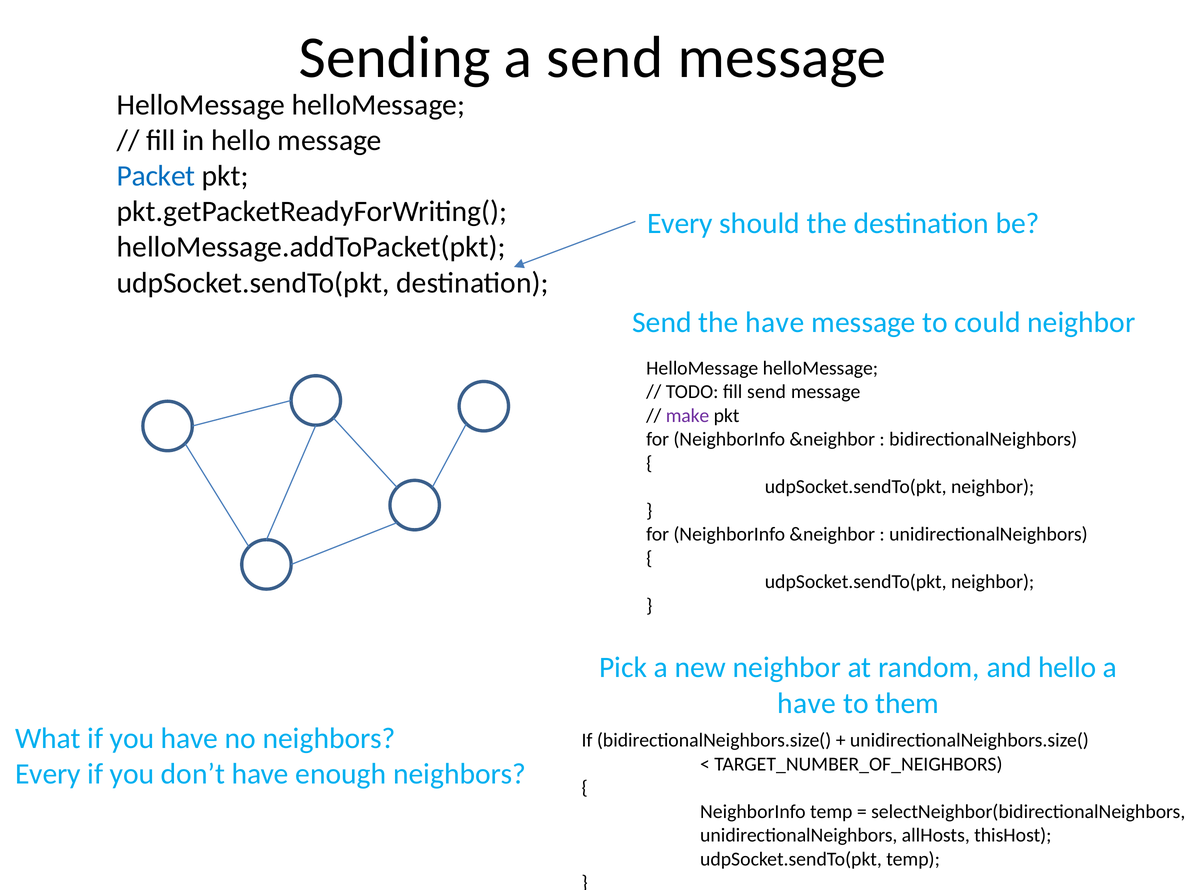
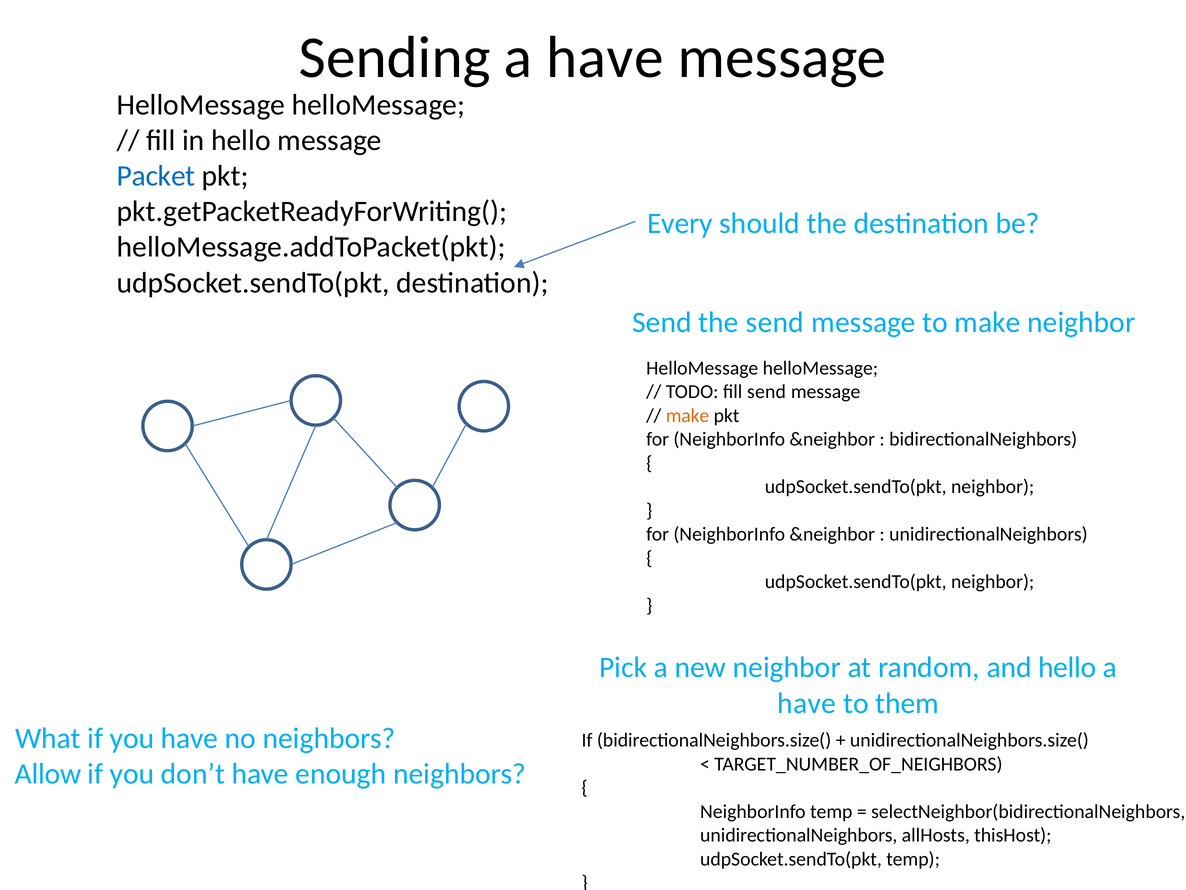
Sending a send: send -> have
the have: have -> send
to could: could -> make
make at (688, 415) colour: purple -> orange
Every at (48, 774): Every -> Allow
